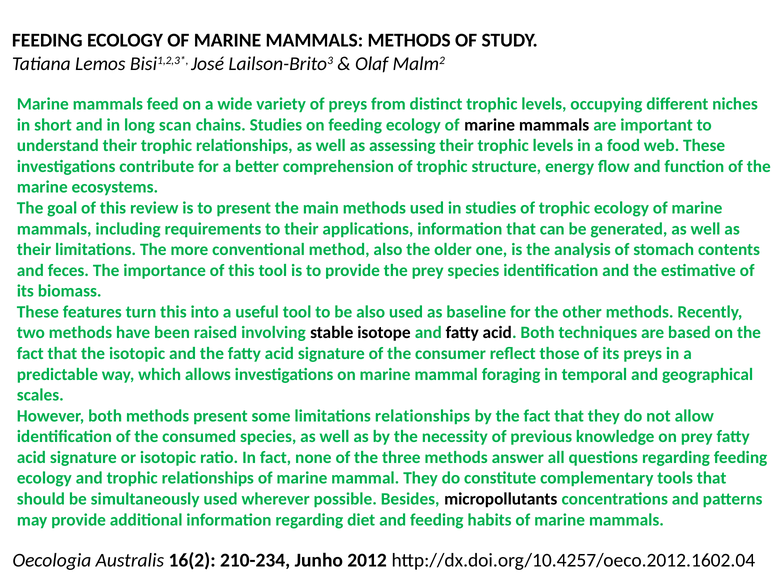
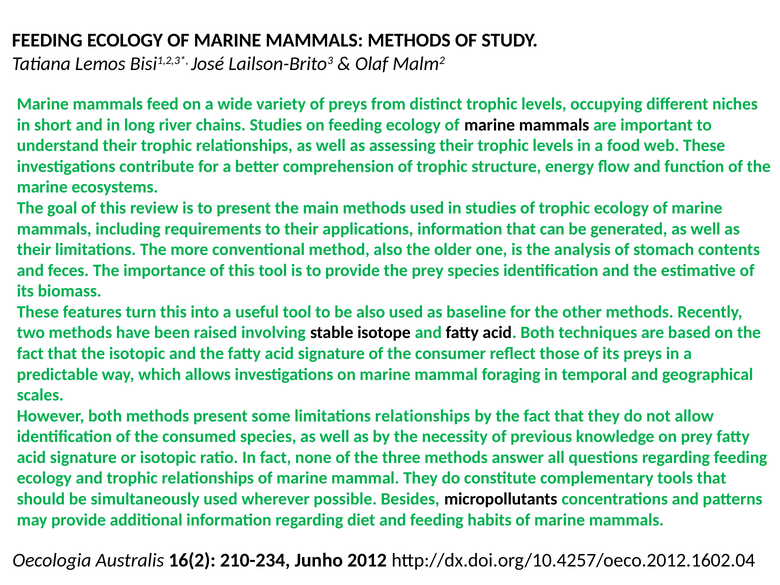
scan: scan -> river
